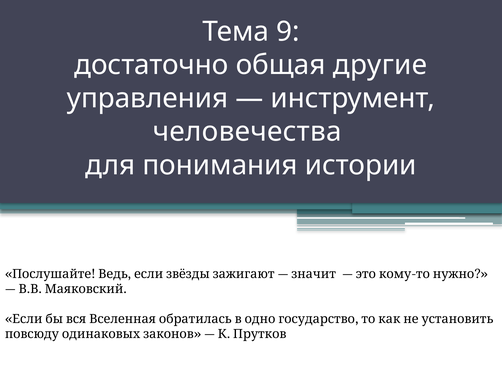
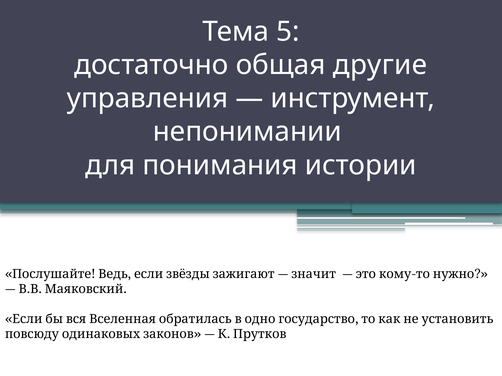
9: 9 -> 5
человечества: человечества -> непонимании
